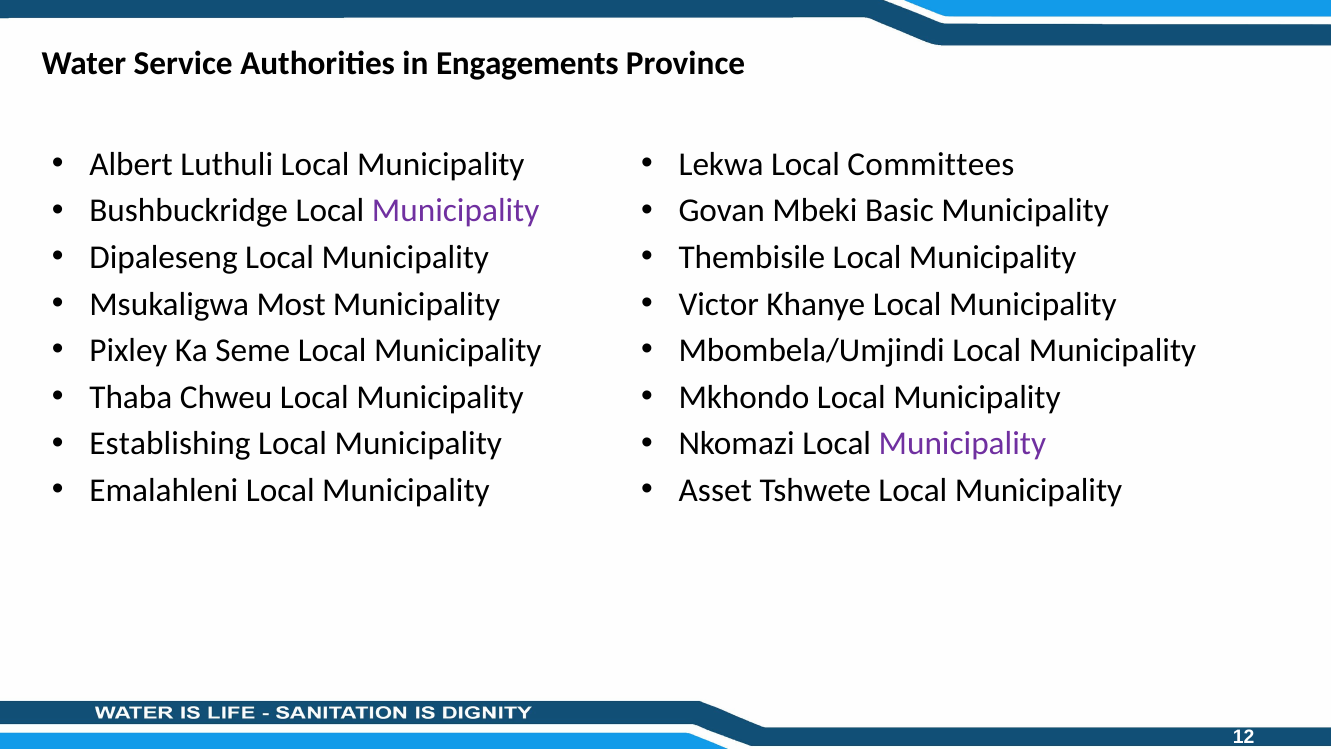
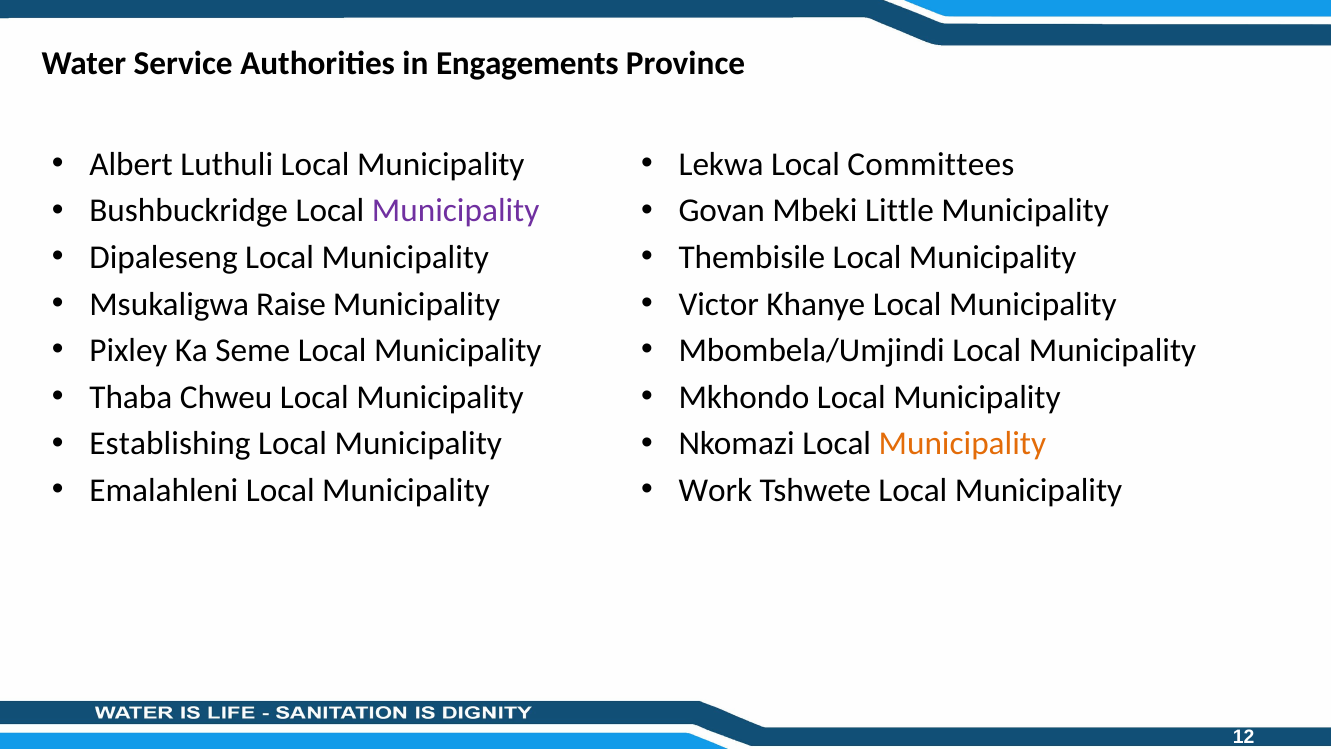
Basic: Basic -> Little
Most: Most -> Raise
Municipality at (962, 444) colour: purple -> orange
Asset: Asset -> Work
